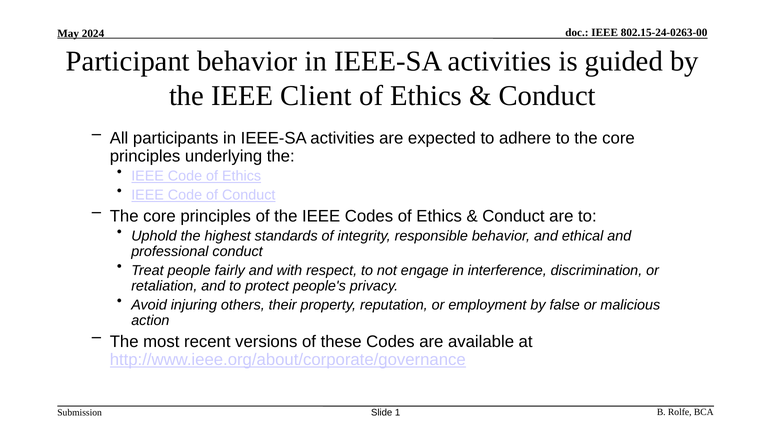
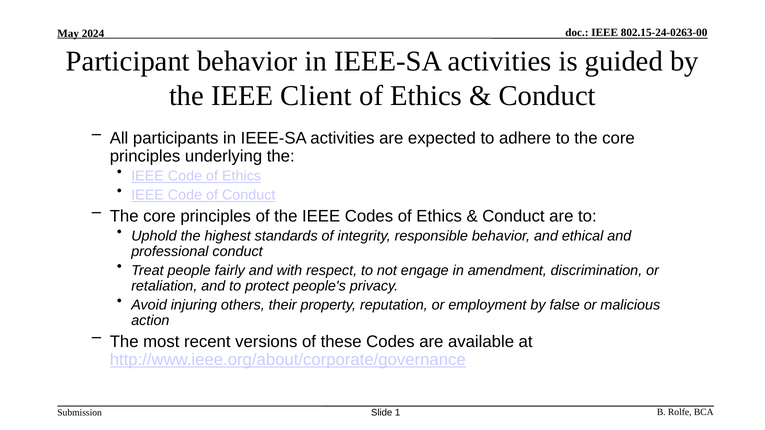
interference: interference -> amendment
